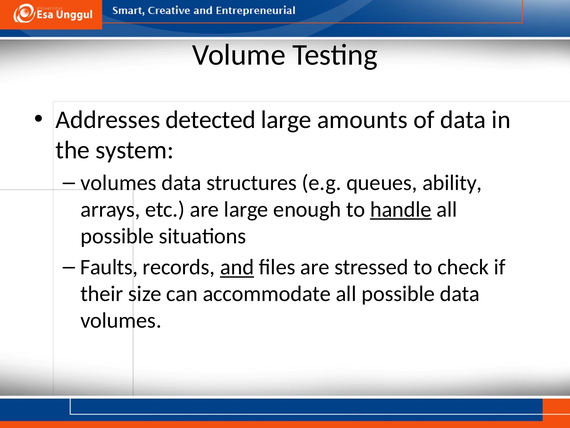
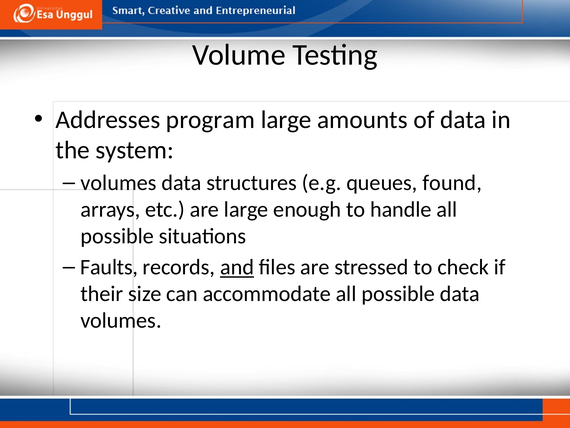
detected: detected -> program
ability: ability -> found
handle underline: present -> none
